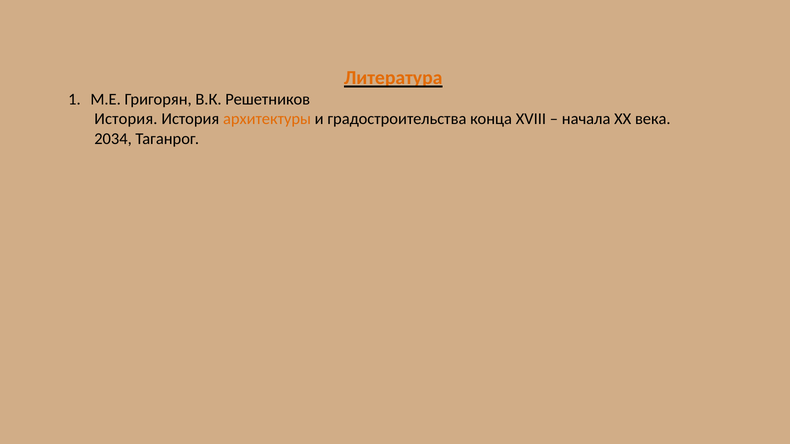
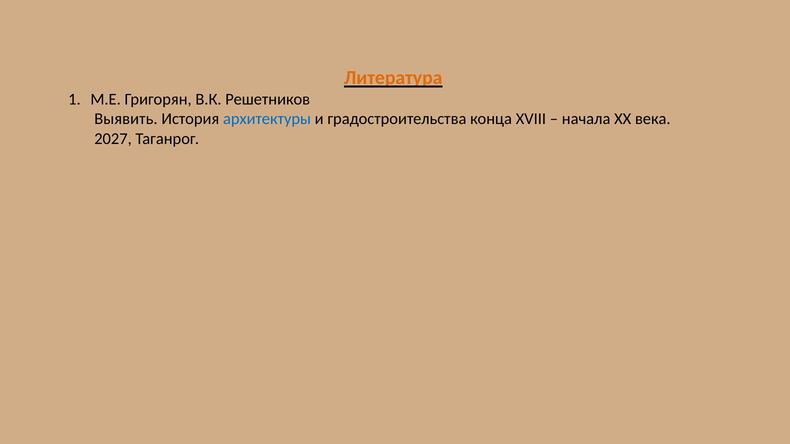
История at (126, 119): История -> Выявить
архитектуры colour: orange -> blue
2034: 2034 -> 2027
